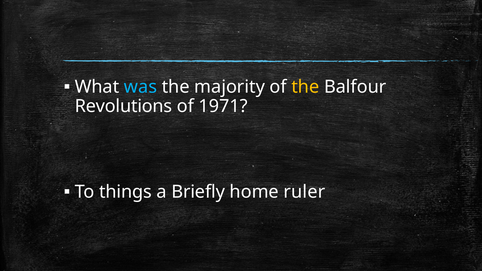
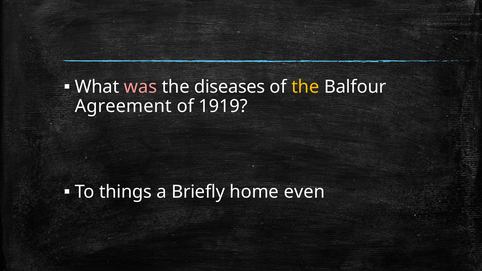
was colour: light blue -> pink
majority: majority -> diseases
Revolutions: Revolutions -> Agreement
1971: 1971 -> 1919
ruler: ruler -> even
